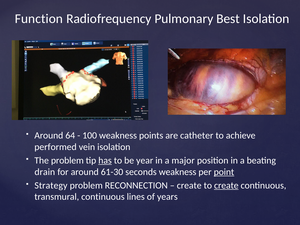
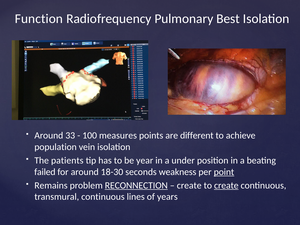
64: 64 -> 33
100 weakness: weakness -> measures
catheter: catheter -> different
performed: performed -> population
The problem: problem -> patients
has underline: present -> none
major: major -> under
drain: drain -> failed
61-30: 61-30 -> 18-30
Strategy: Strategy -> Remains
RECONNECTION underline: none -> present
